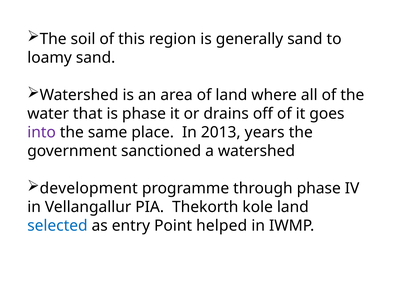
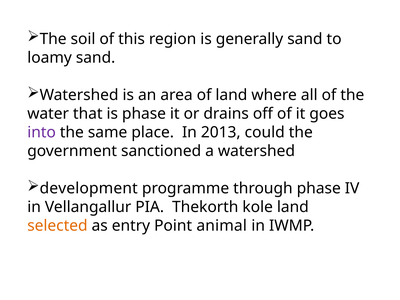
years: years -> could
selected colour: blue -> orange
helped: helped -> animal
